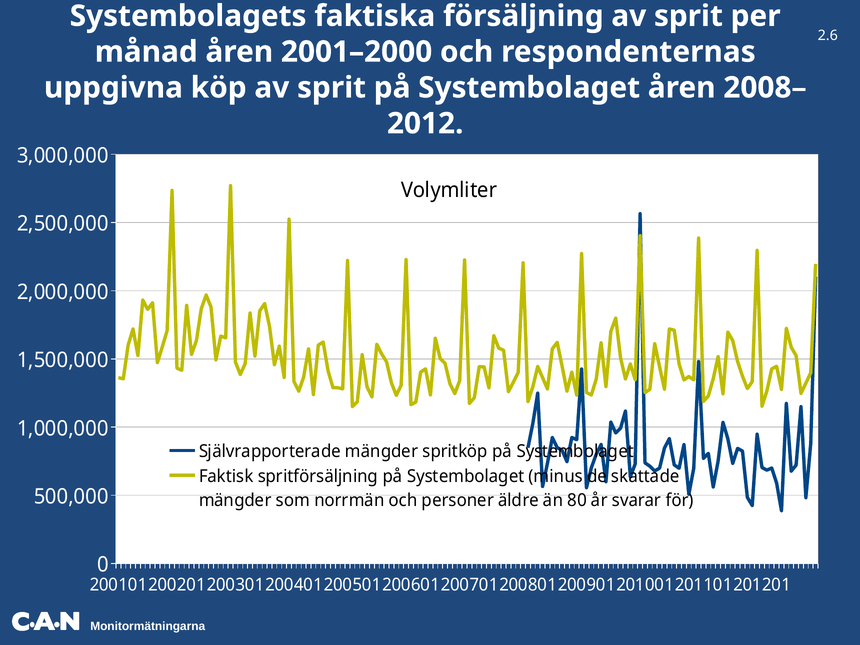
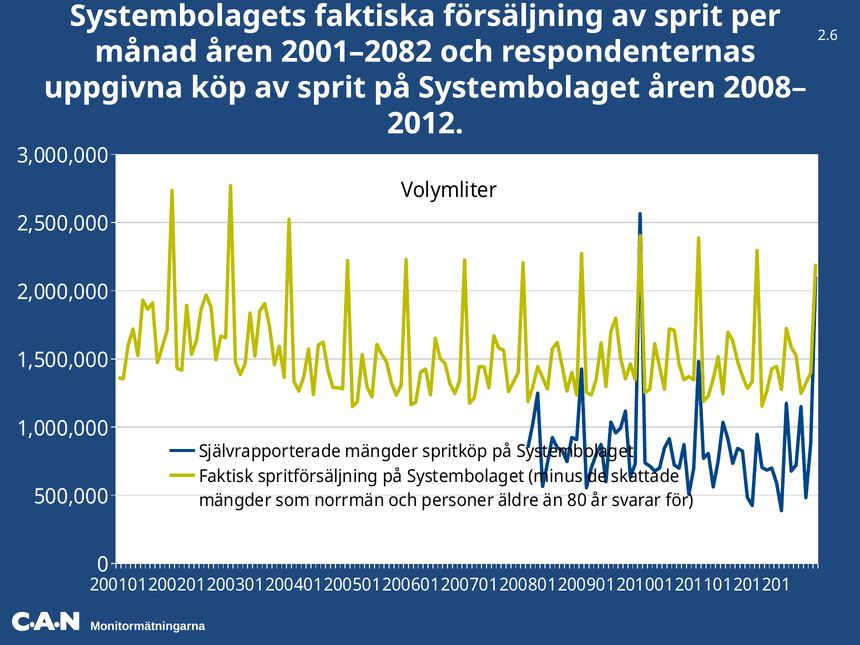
2001–2000: 2001–2000 -> 2001–2082
